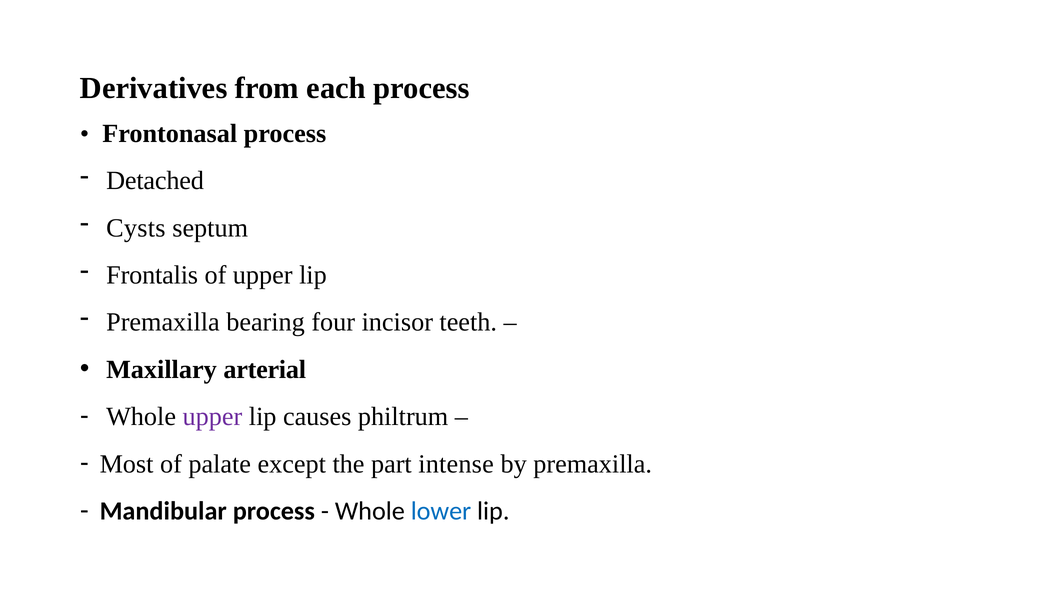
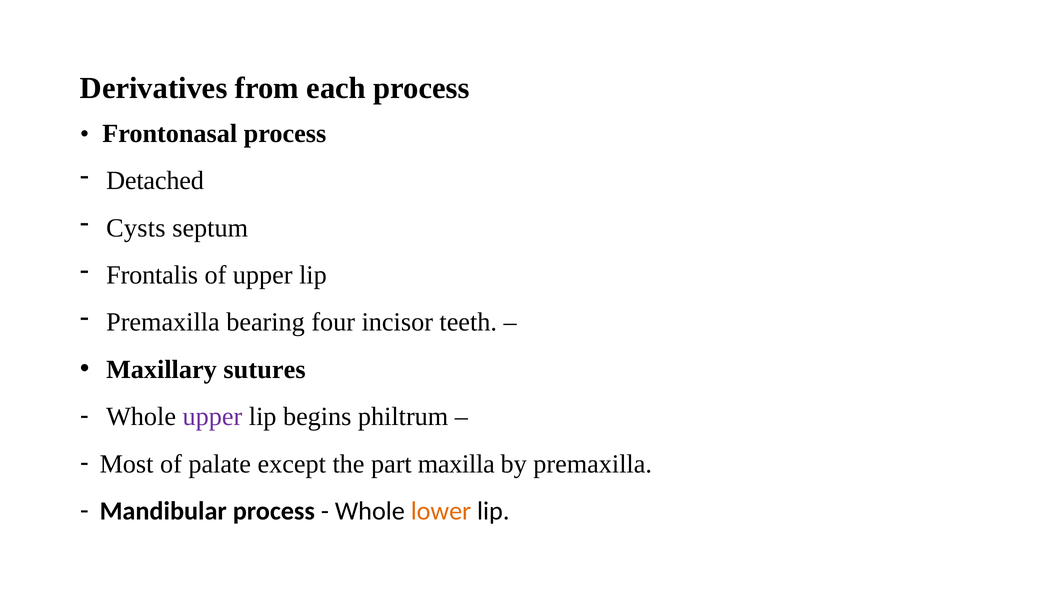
arterial: arterial -> sutures
causes: causes -> begins
intense: intense -> maxilla
lower colour: blue -> orange
